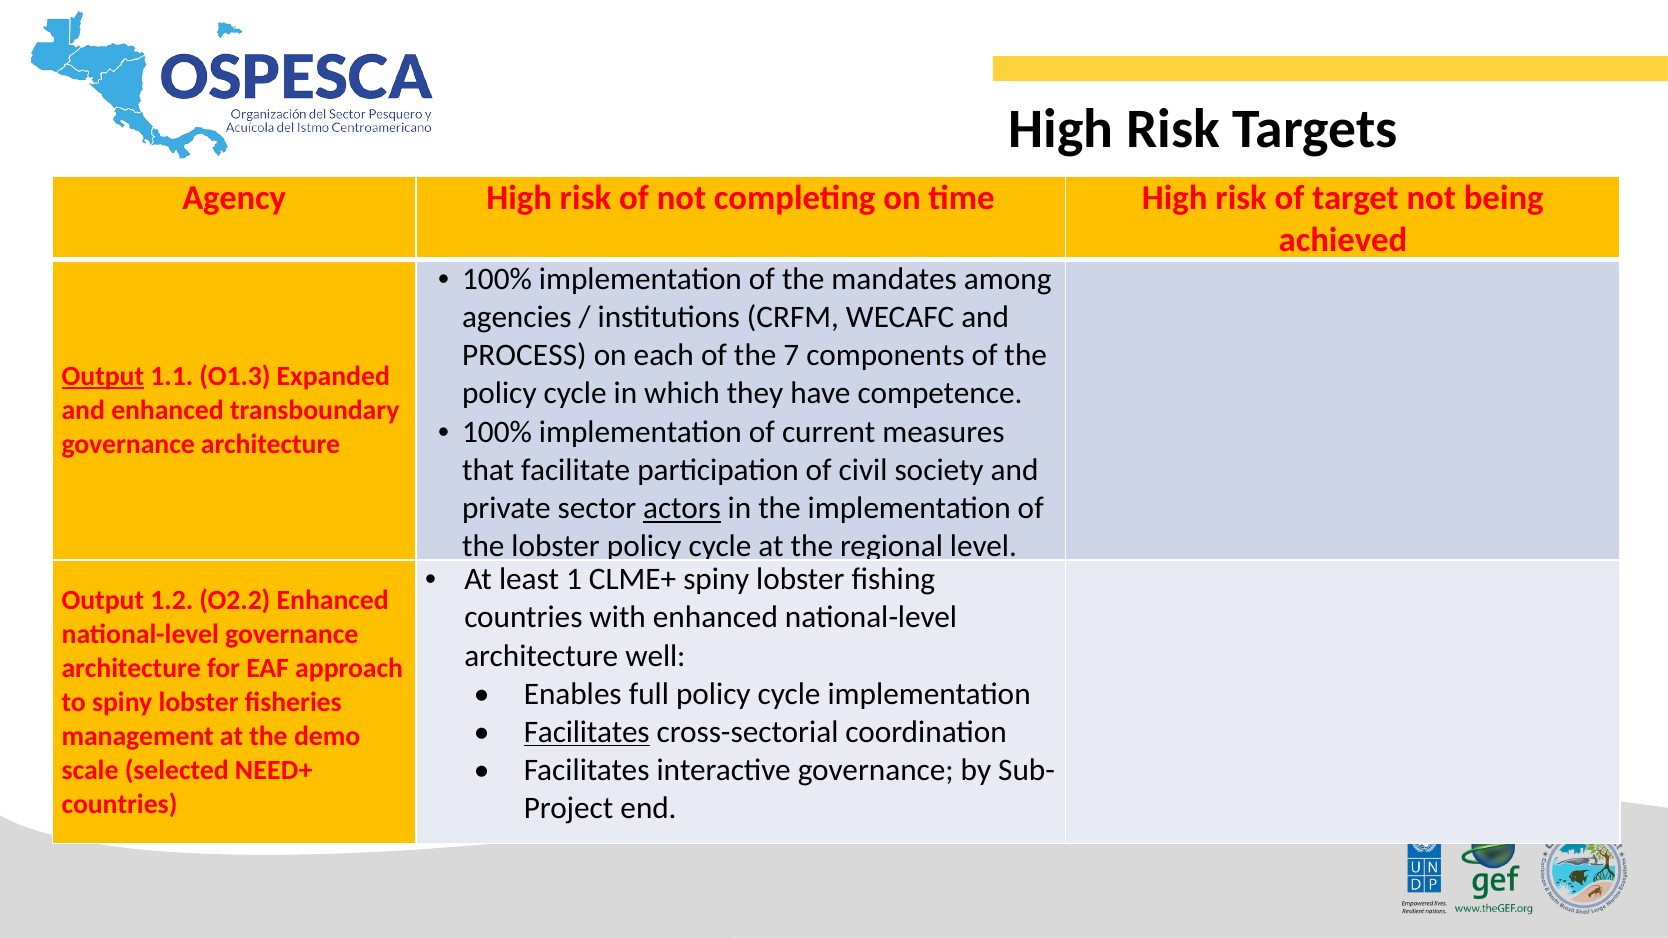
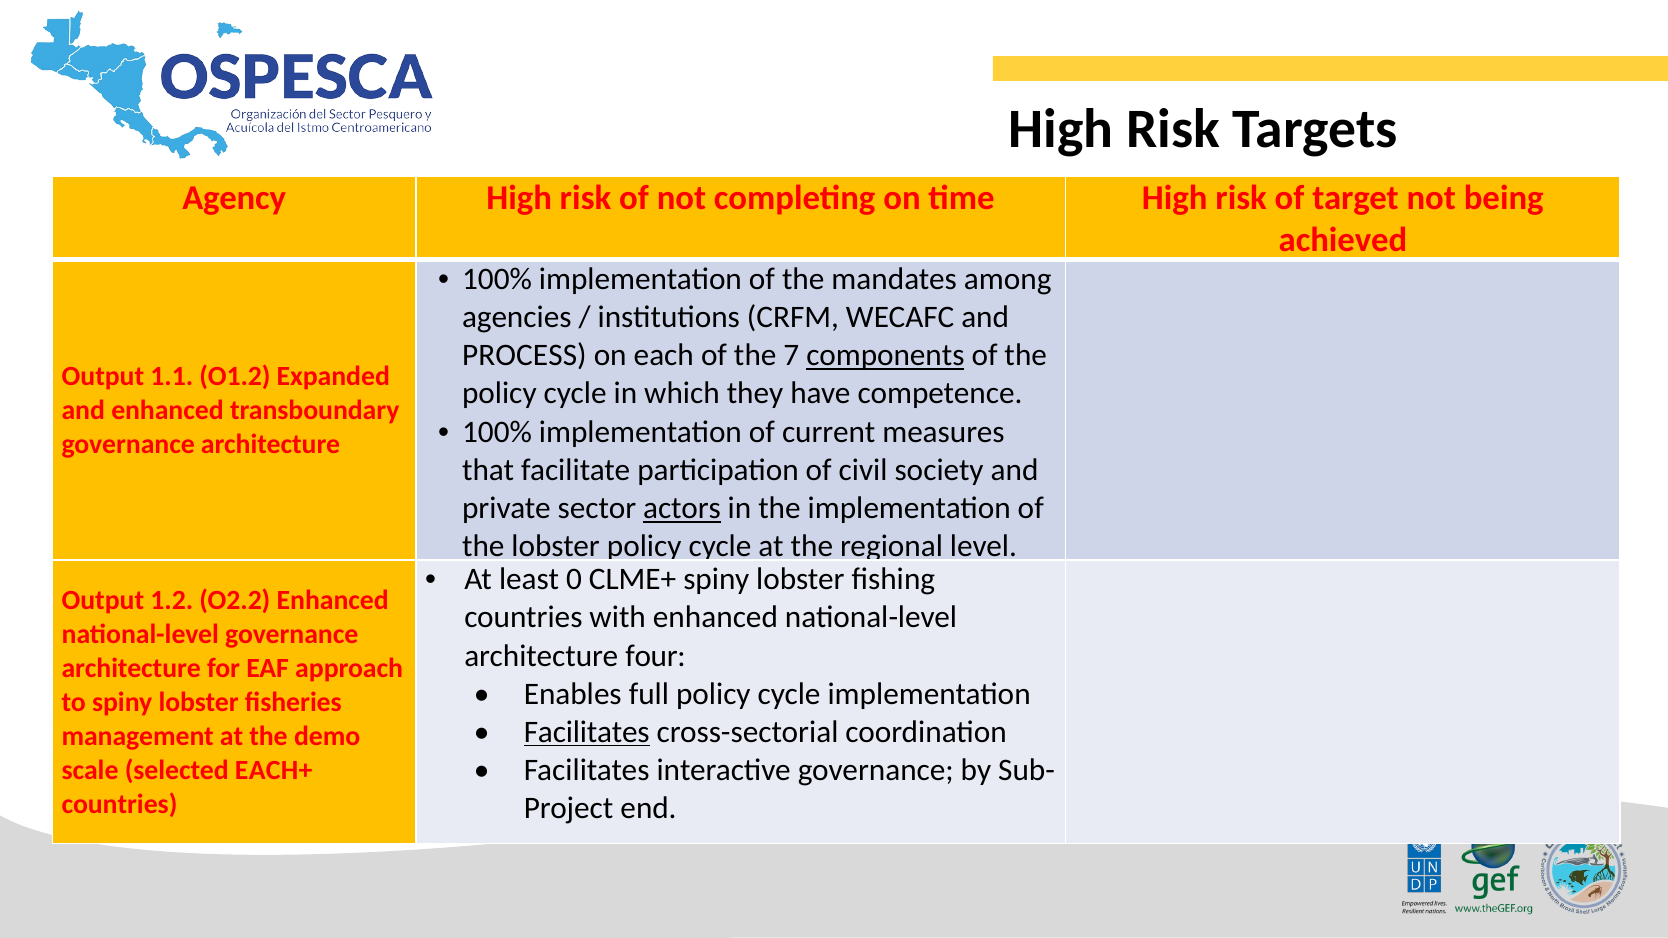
components underline: none -> present
Output at (103, 376) underline: present -> none
O1.3: O1.3 -> O1.2
1: 1 -> 0
well: well -> four
NEED+: NEED+ -> EACH+
